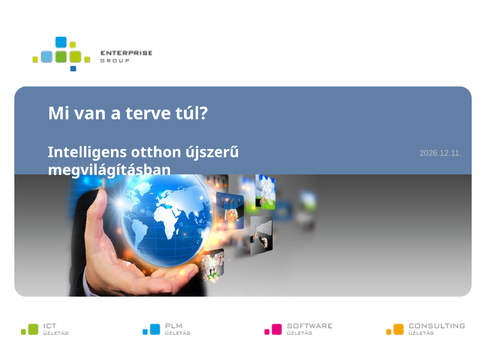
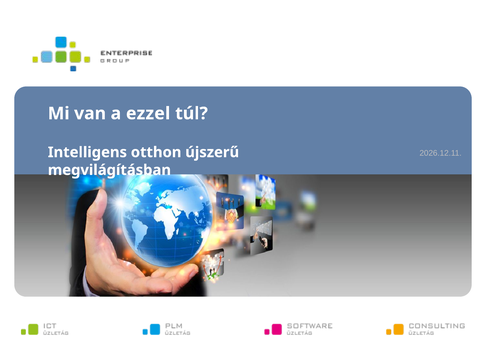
terve: terve -> ezzel
